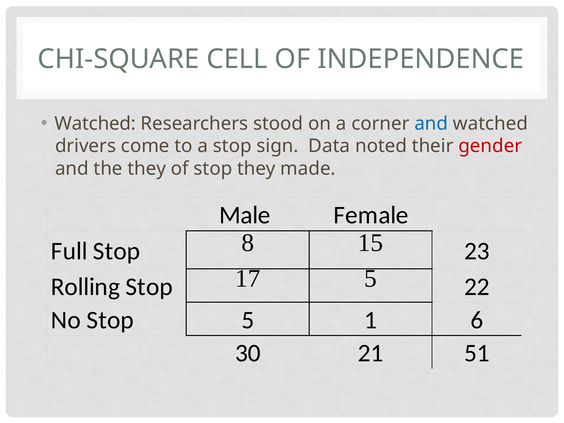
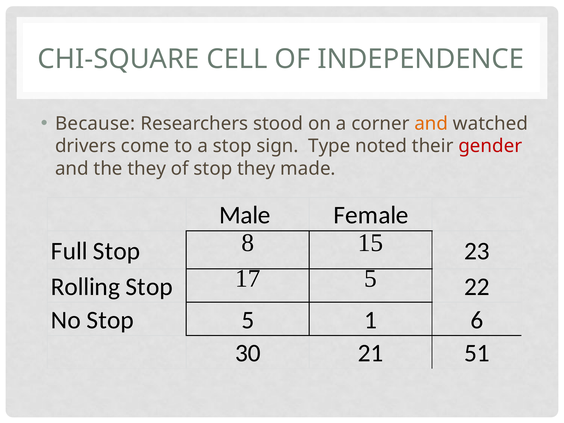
Watched at (95, 124): Watched -> Because
and at (431, 124) colour: blue -> orange
Data: Data -> Type
